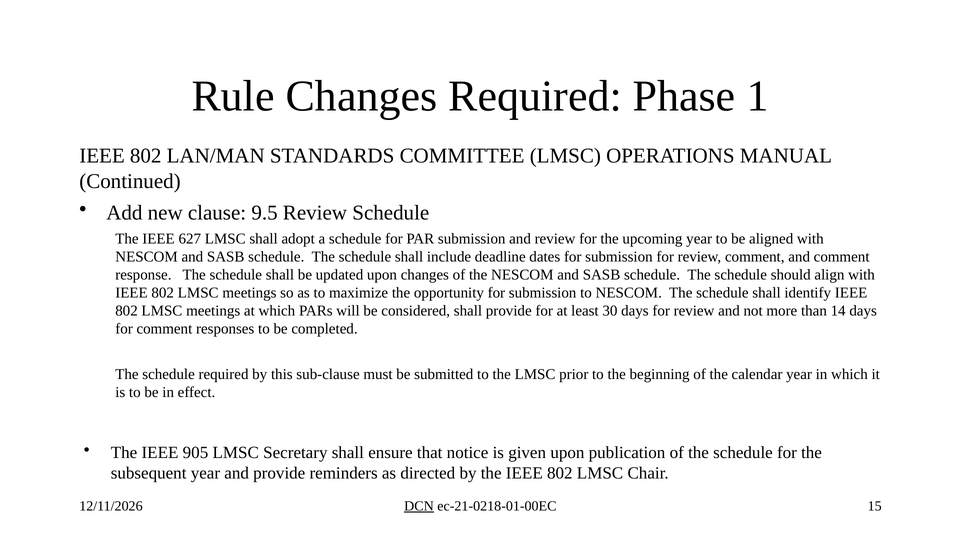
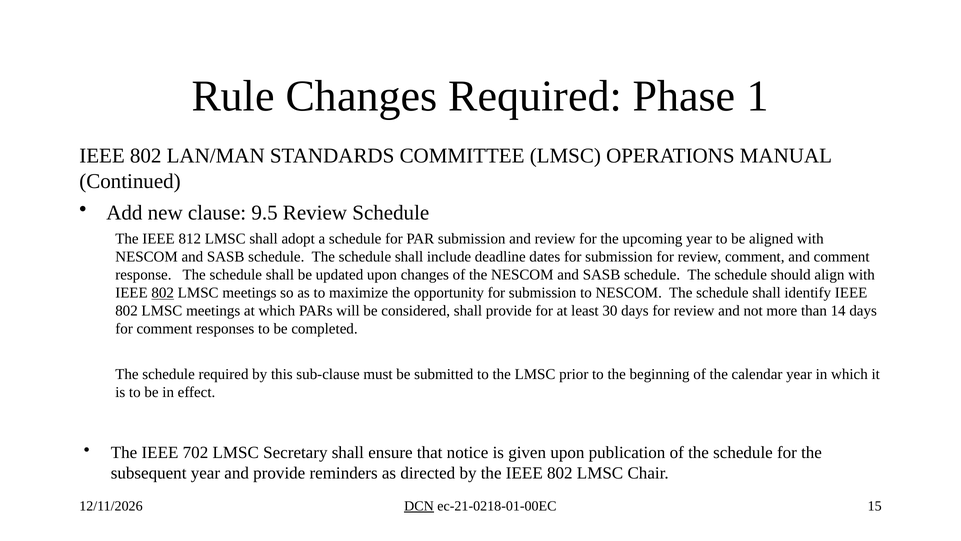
627: 627 -> 812
802 at (163, 293) underline: none -> present
905: 905 -> 702
